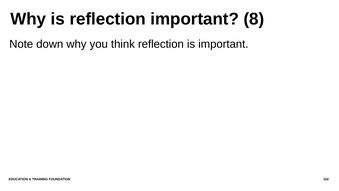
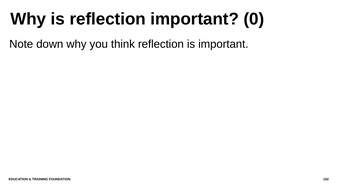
8: 8 -> 0
